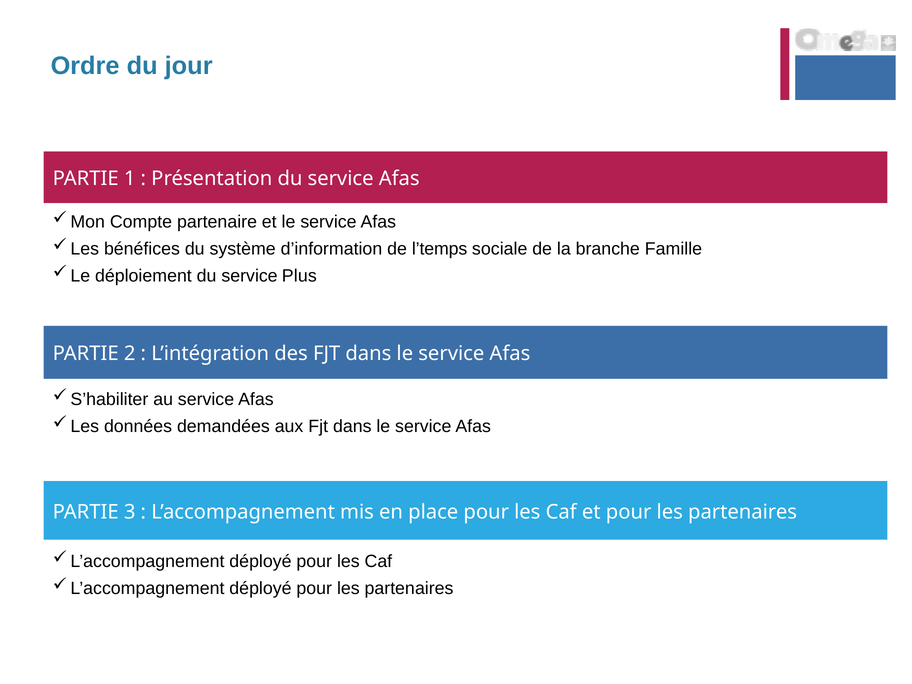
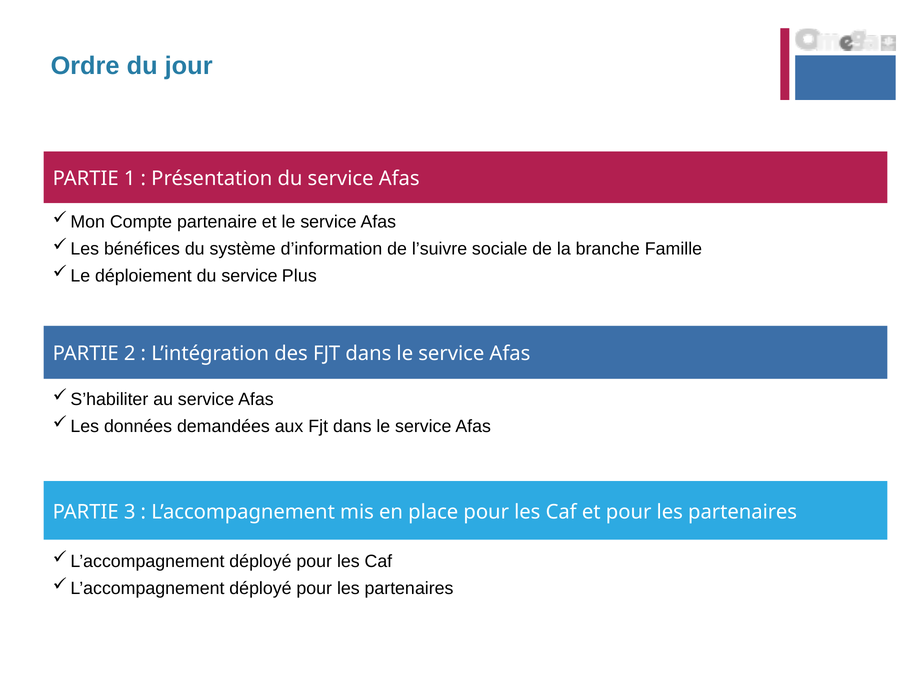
l’temps: l’temps -> l’suivre
